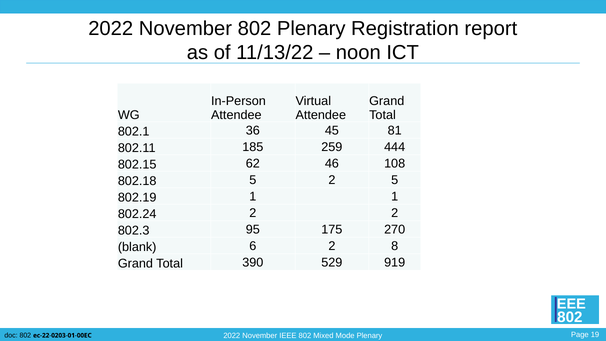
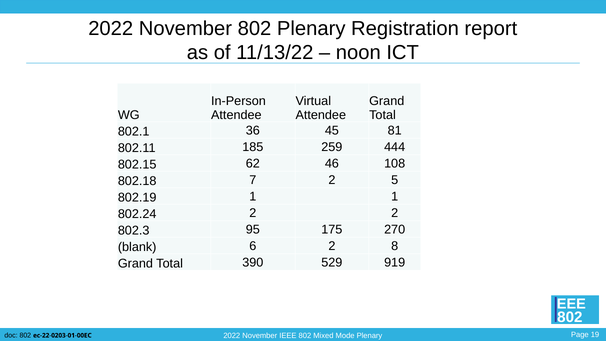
802.18 5: 5 -> 7
